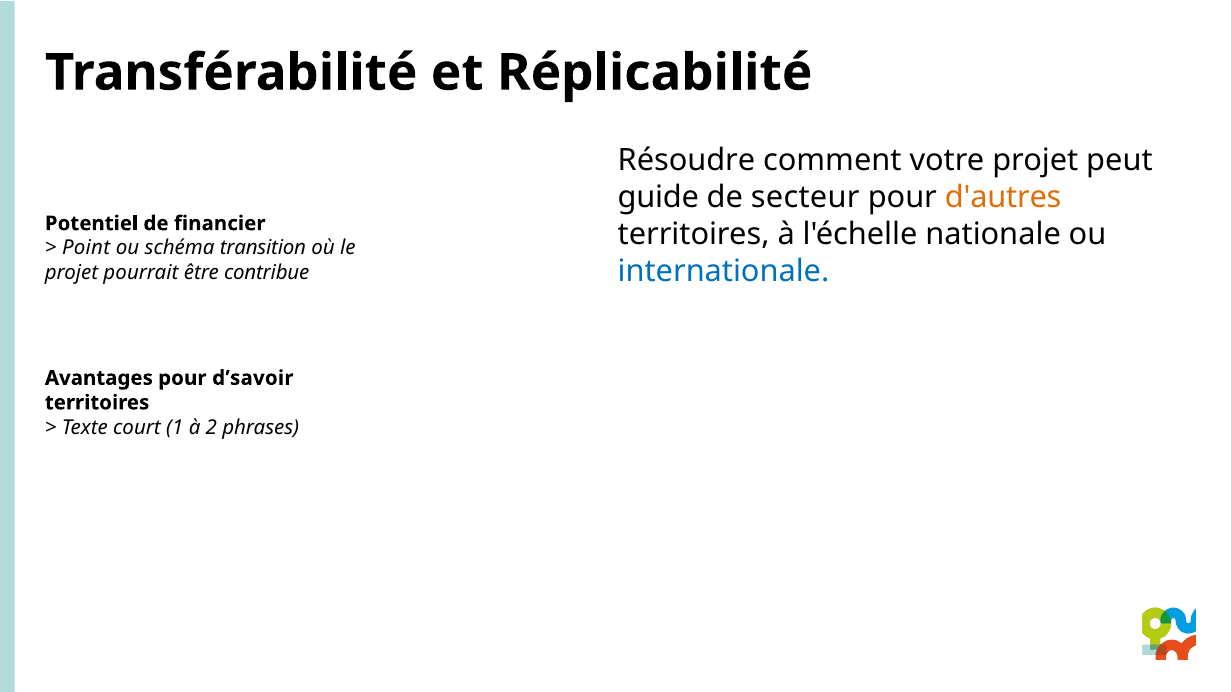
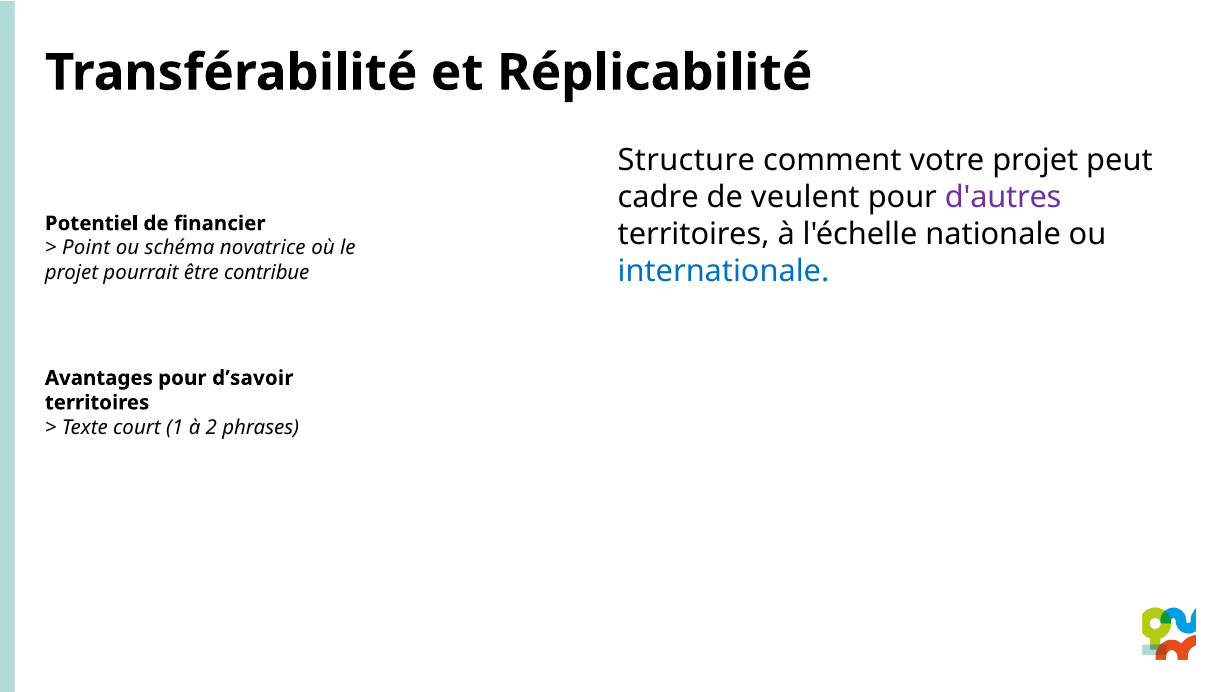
Résoudre: Résoudre -> Structure
guide: guide -> cadre
secteur: secteur -> veulent
d'autres colour: orange -> purple
transition: transition -> novatrice
